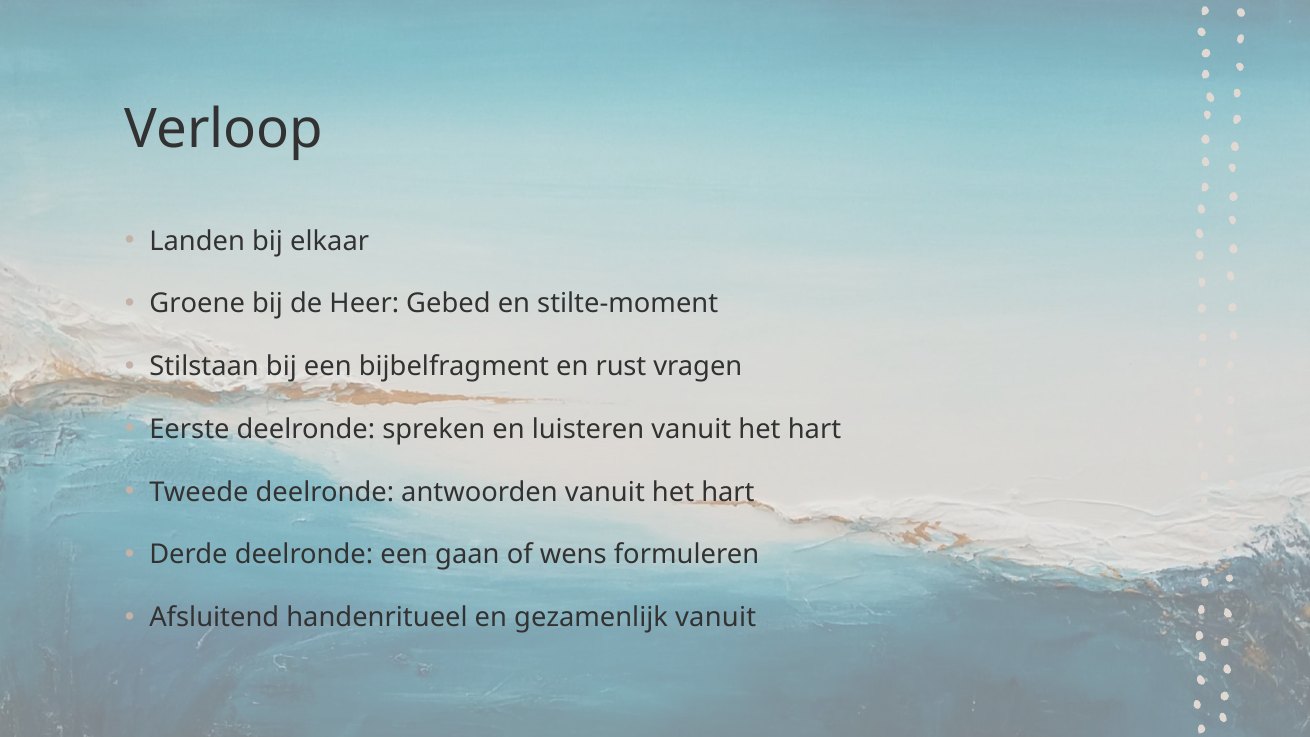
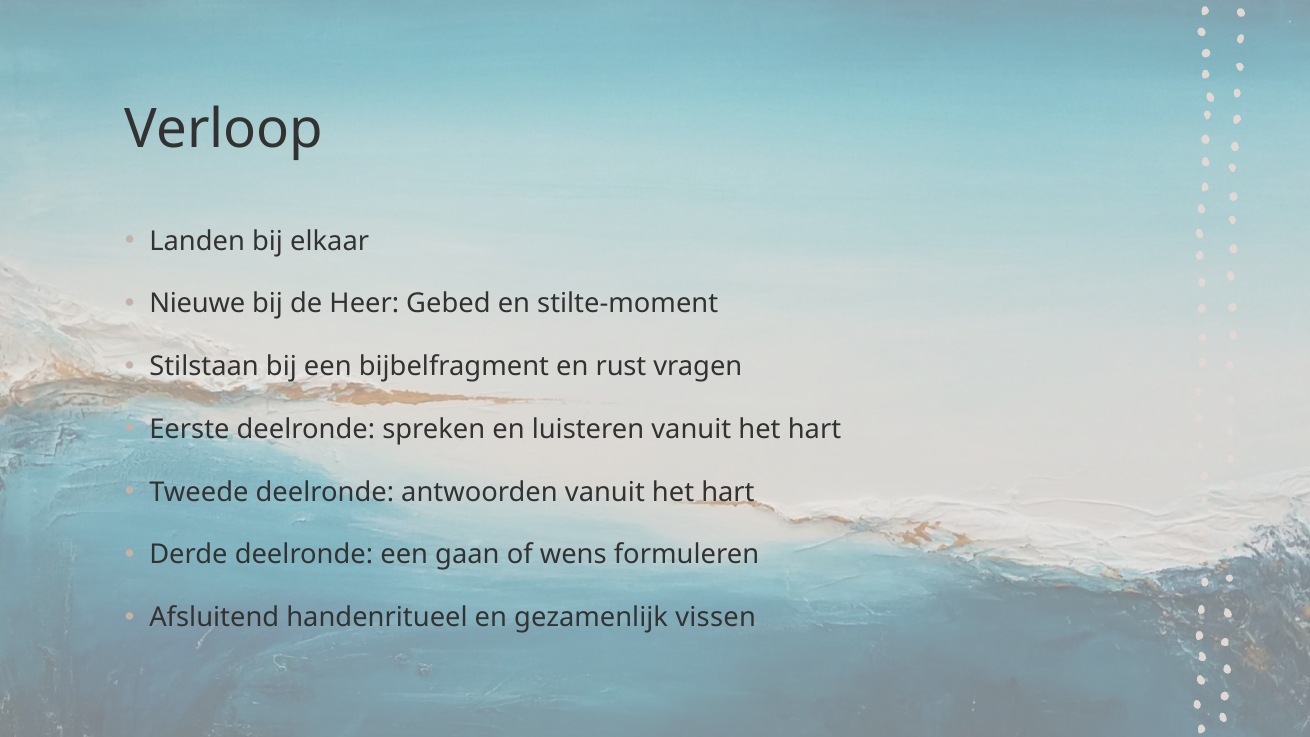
Groene: Groene -> Nieuwe
gezamenlijk vanuit: vanuit -> vissen
